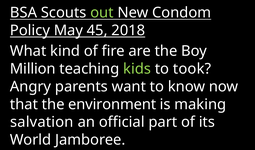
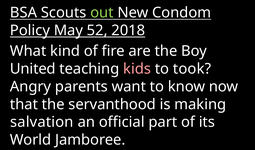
45: 45 -> 52
Million: Million -> United
kids colour: light green -> pink
environment: environment -> servanthood
